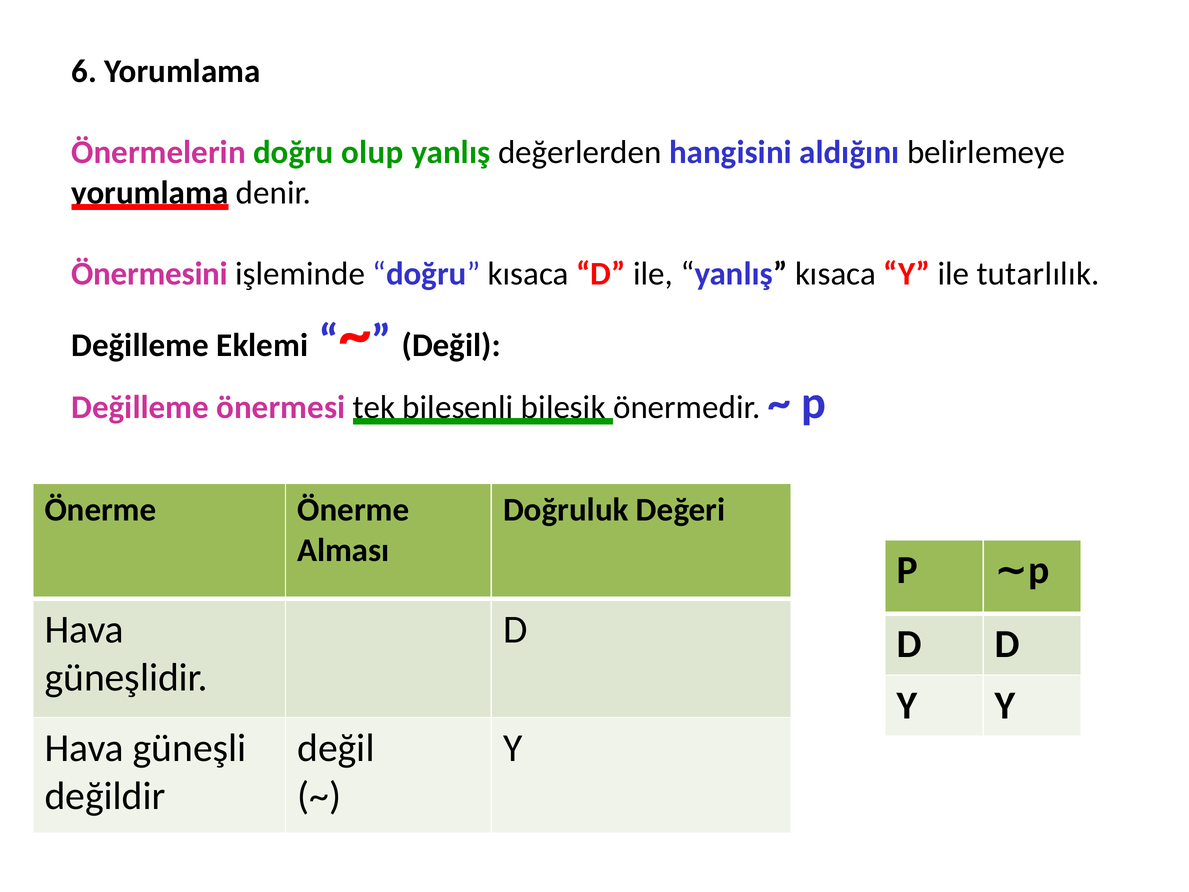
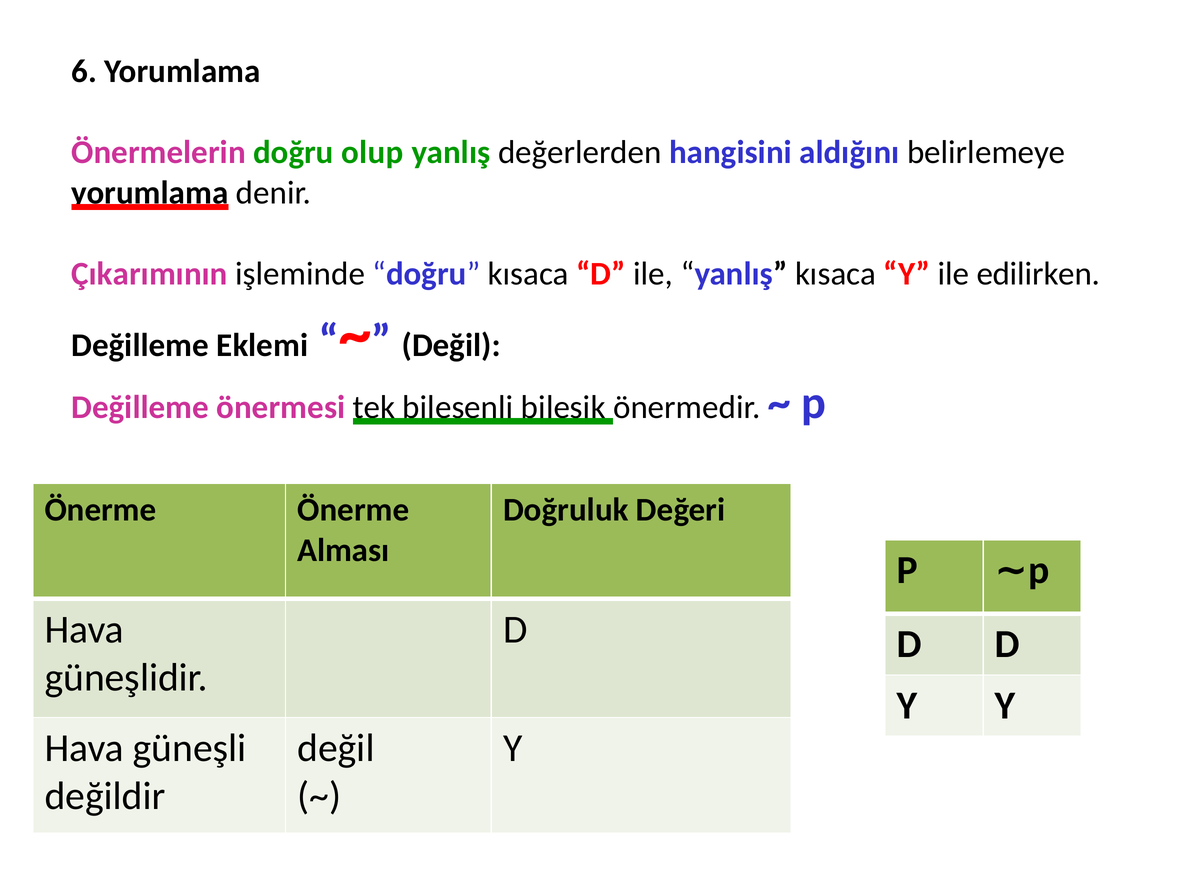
Önermesini: Önermesini -> Çıkarımının
tutarlılık: tutarlılık -> edilirken
